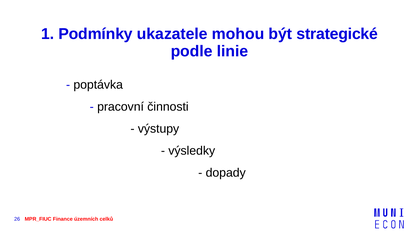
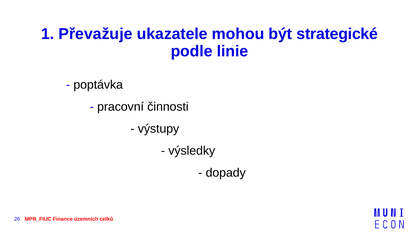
Podmínky: Podmínky -> Převažuje
